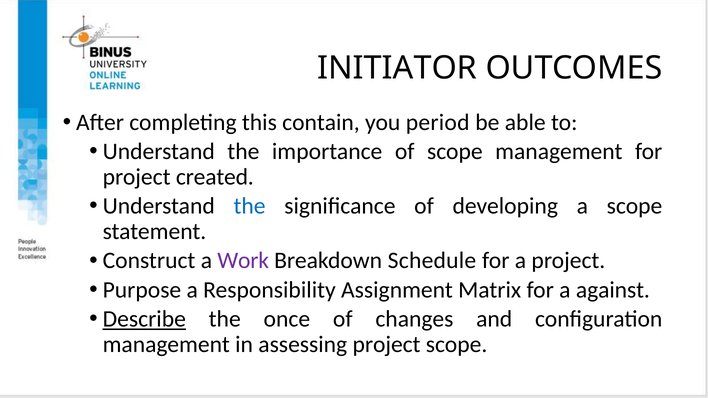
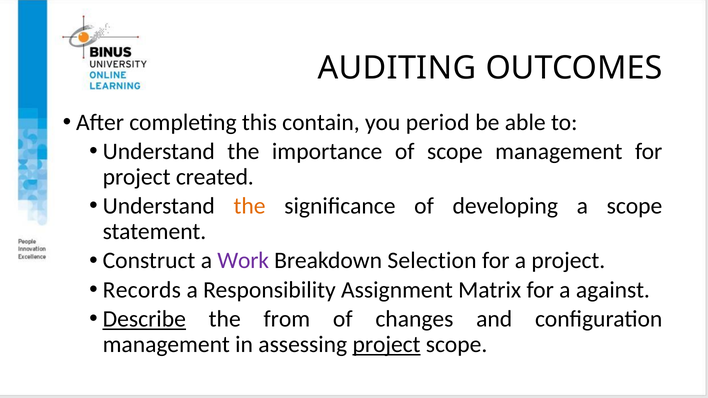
INITIATOR: INITIATOR -> AUDITING
the at (250, 206) colour: blue -> orange
Schedule: Schedule -> Selection
Purpose: Purpose -> Records
once: once -> from
project at (387, 345) underline: none -> present
